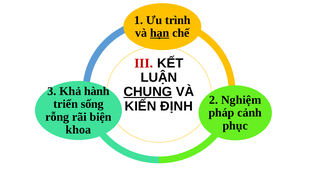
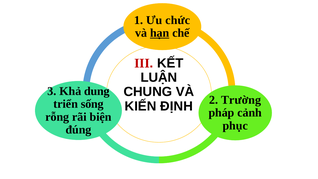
trình: trình -> chức
hành: hành -> dung
CHUNG underline: present -> none
Nghiệm: Nghiệm -> Trường
khoa: khoa -> đúng
